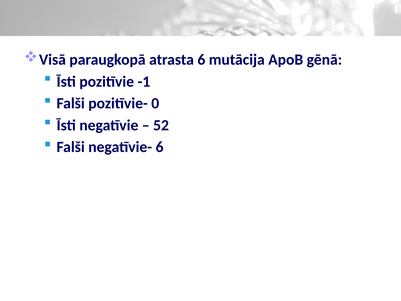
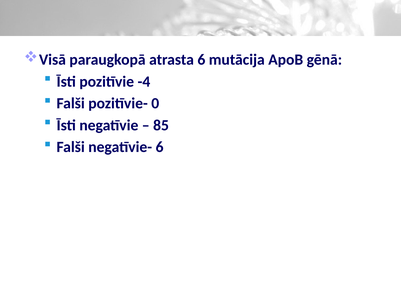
-1: -1 -> -4
52: 52 -> 85
